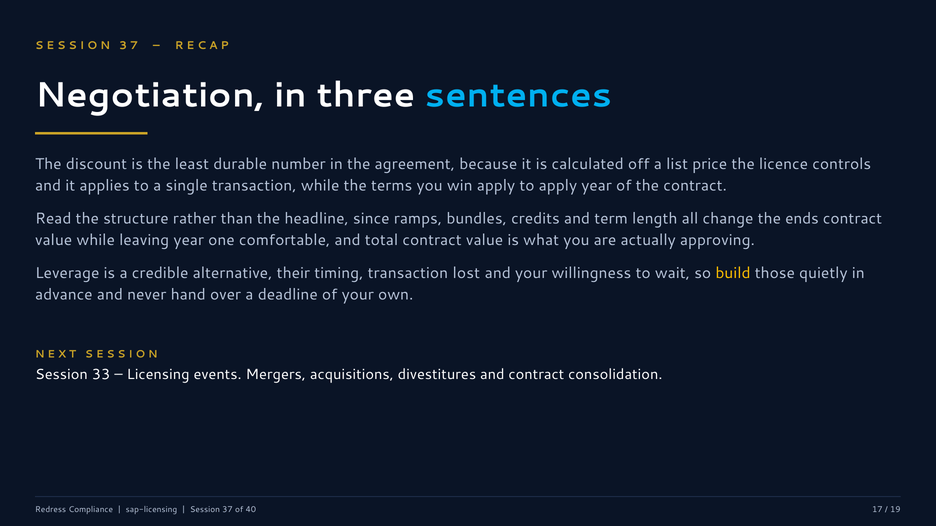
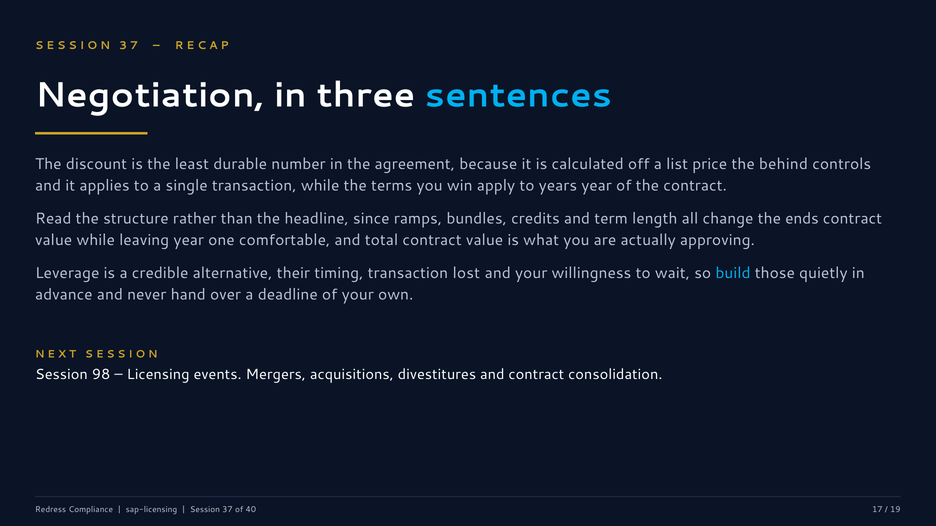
licence: licence -> behind
to apply: apply -> years
build colour: yellow -> light blue
33: 33 -> 98
